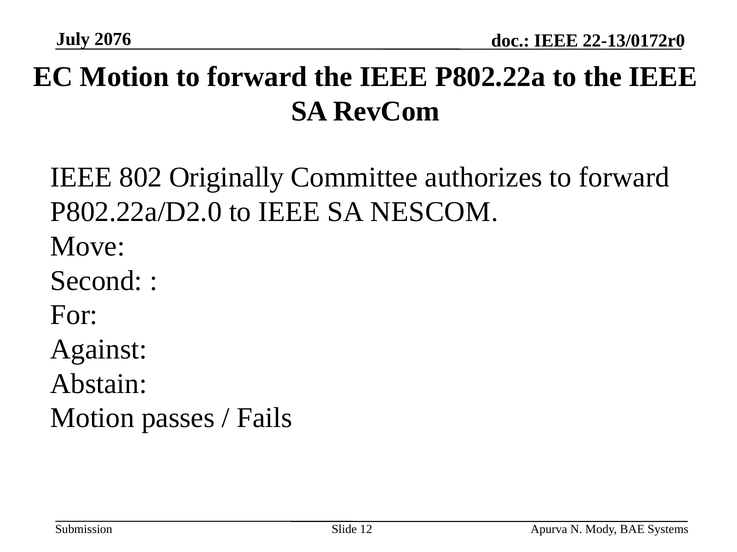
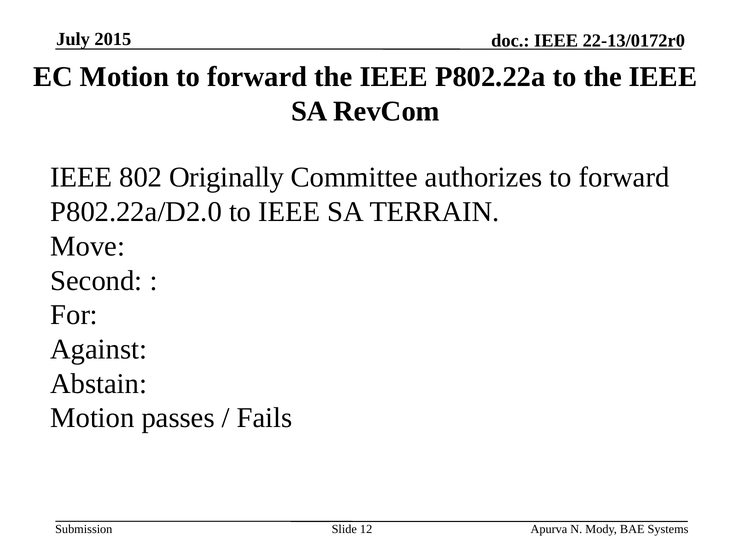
2076: 2076 -> 2015
NESCOM: NESCOM -> TERRAIN
